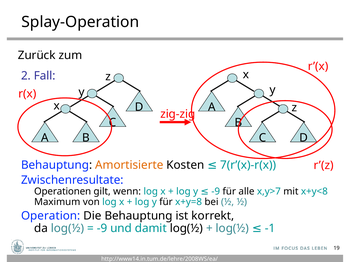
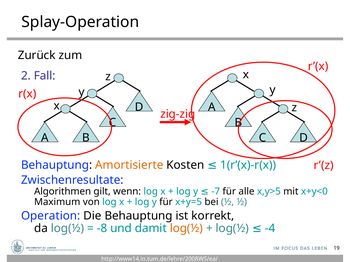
7(r’(x)-r(x: 7(r’(x)-r(x -> 1(r’(x)-r(x
x,y>7: x,y>7 -> x,y>5
x+y<8: x+y<8 -> x+y<0
Operationen: Operationen -> Algorithmen
y -9: -9 -> -7
x+y=8: x+y=8 -> x+y=5
-9 at (102, 229): -9 -> -8
log(½ at (186, 229) colour: black -> orange
-1: -1 -> -4
